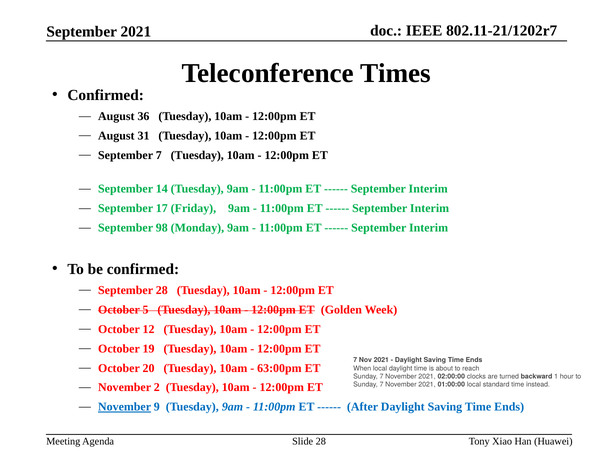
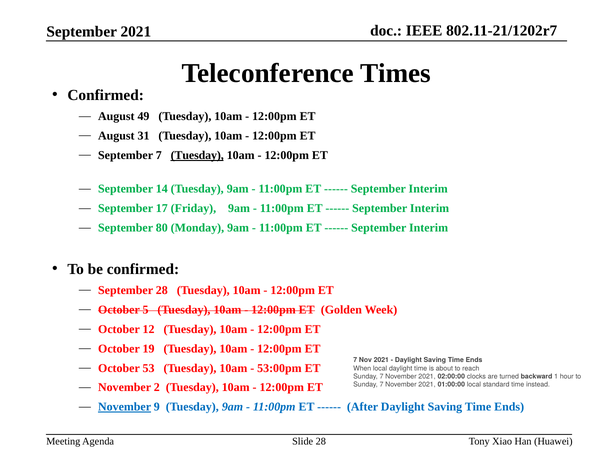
36: 36 -> 49
Tuesday at (197, 155) underline: none -> present
98: 98 -> 80
20: 20 -> 53
63:00pm: 63:00pm -> 53:00pm
